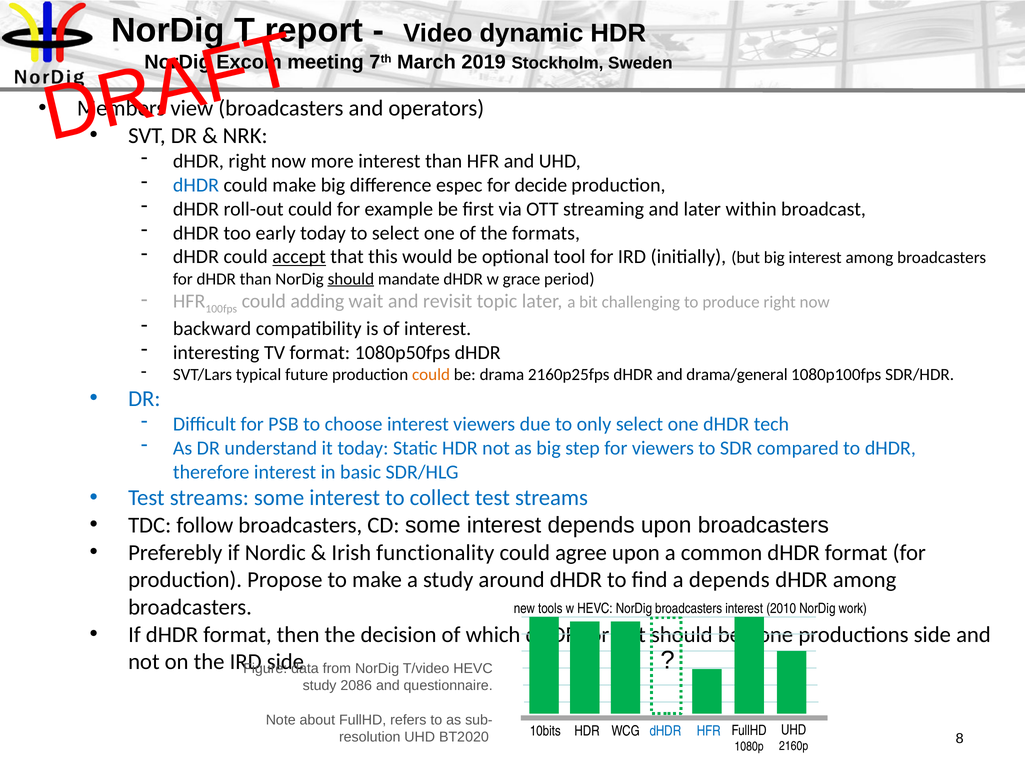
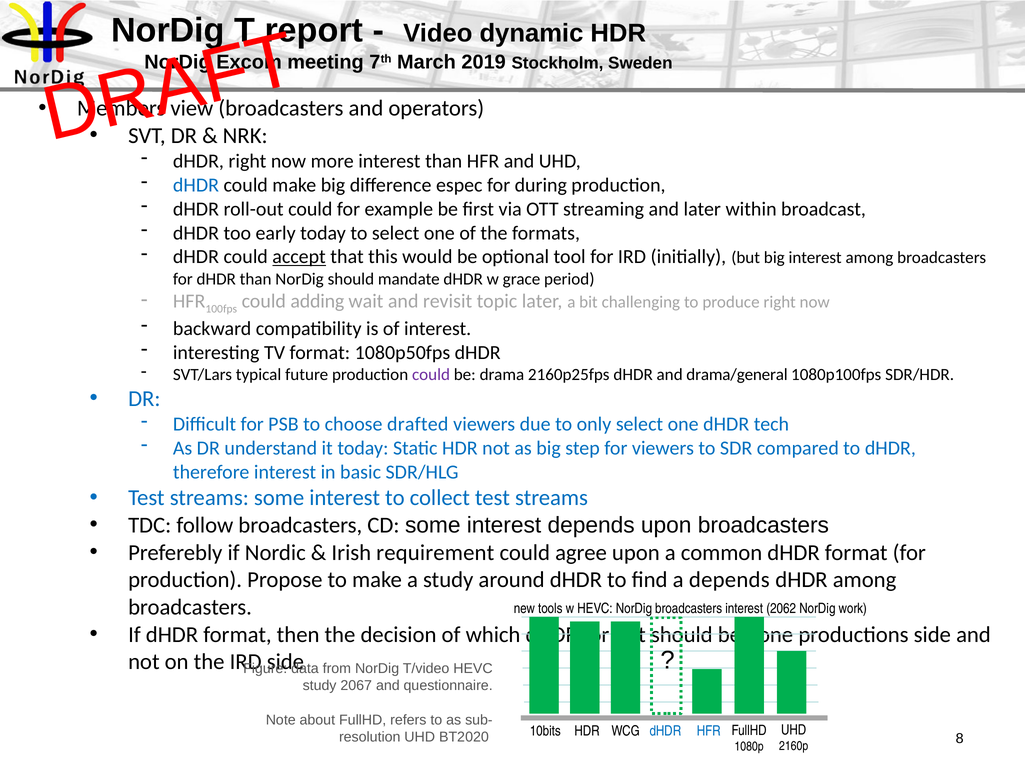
decide: decide -> during
should at (351, 279) underline: present -> none
could at (431, 374) colour: orange -> purple
choose interest: interest -> drafted
functionality: functionality -> requirement
2010: 2010 -> 2062
2086: 2086 -> 2067
